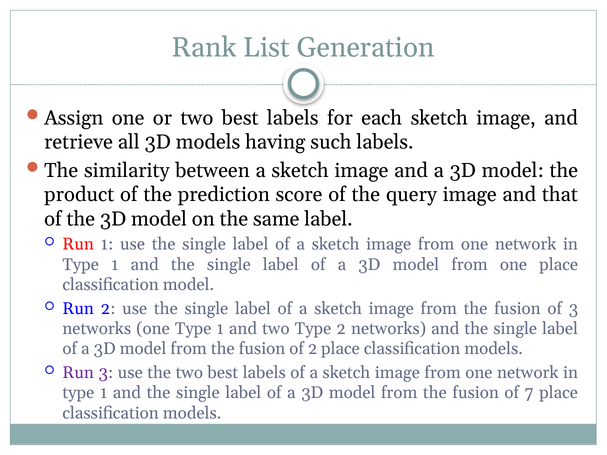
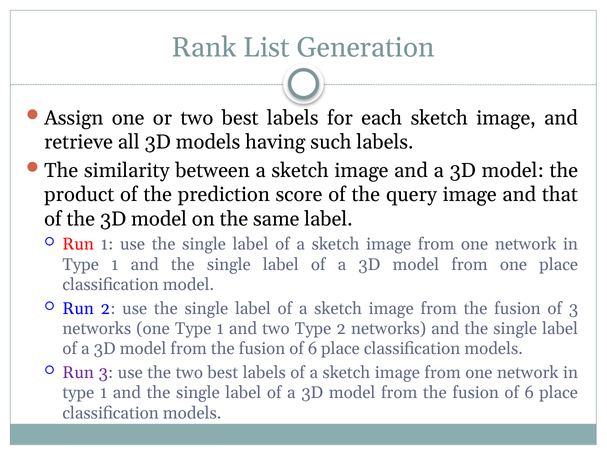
2 at (313, 349): 2 -> 6
7 at (529, 393): 7 -> 6
